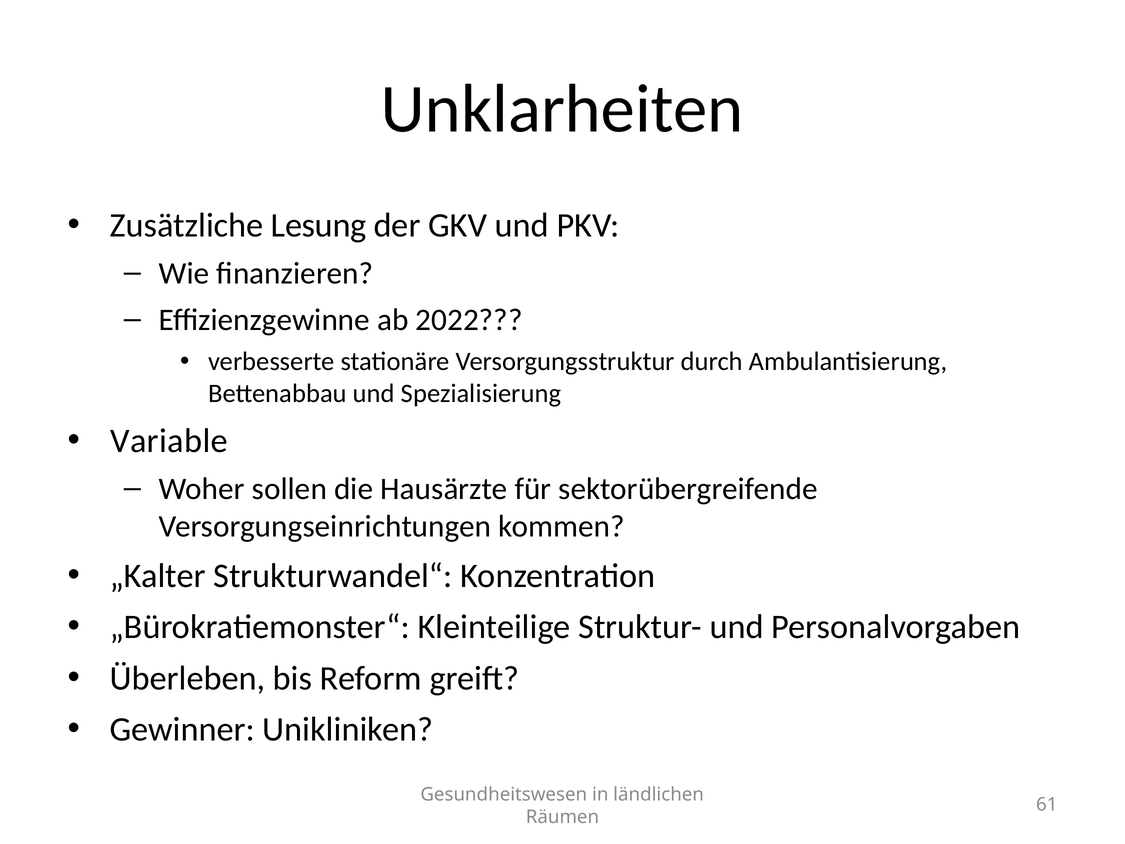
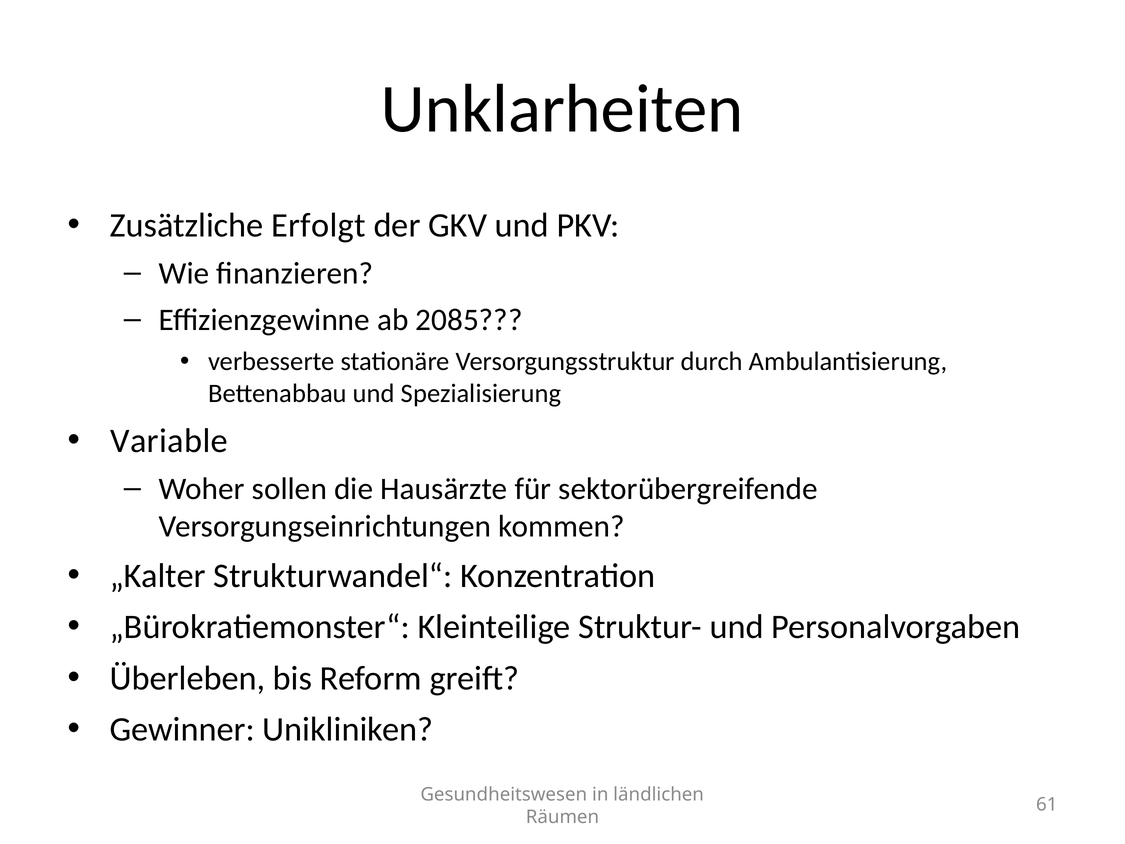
Lesung: Lesung -> Erfolgt
2022: 2022 -> 2085
